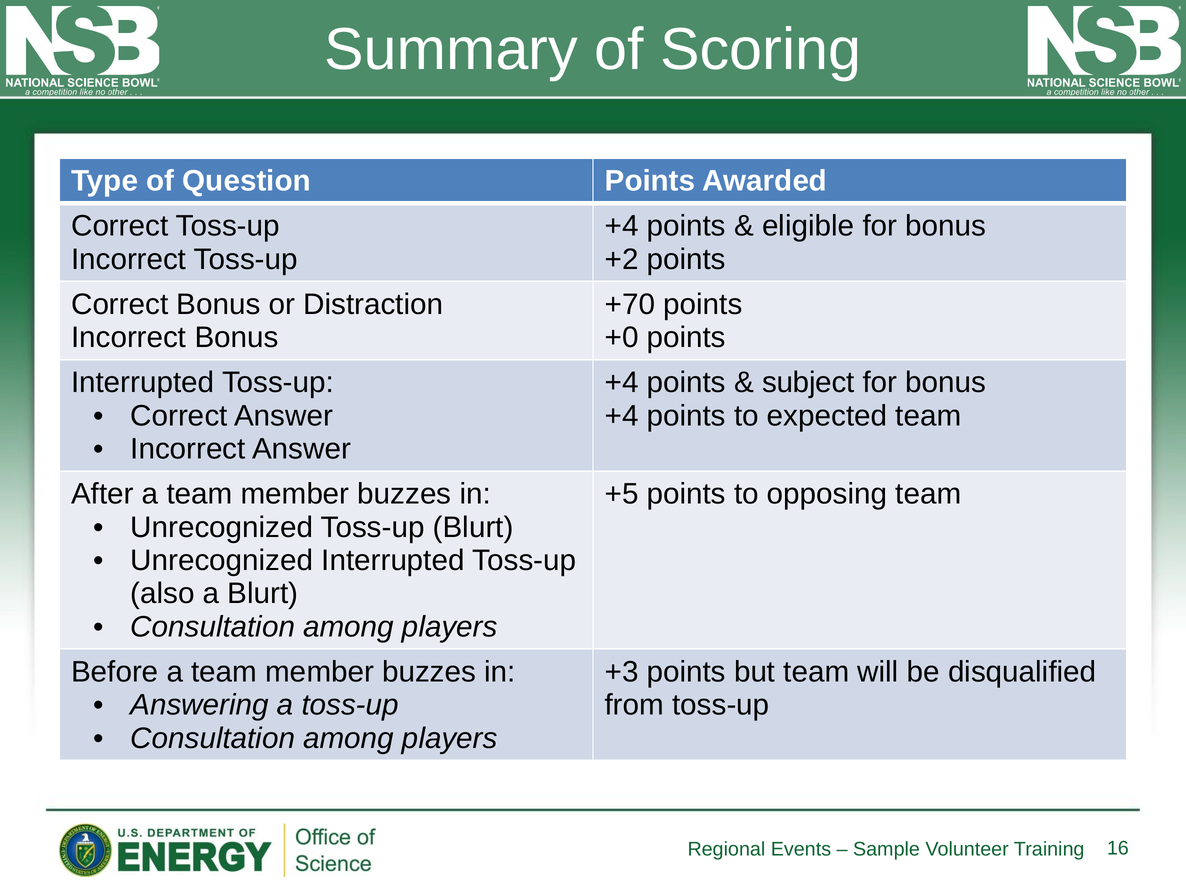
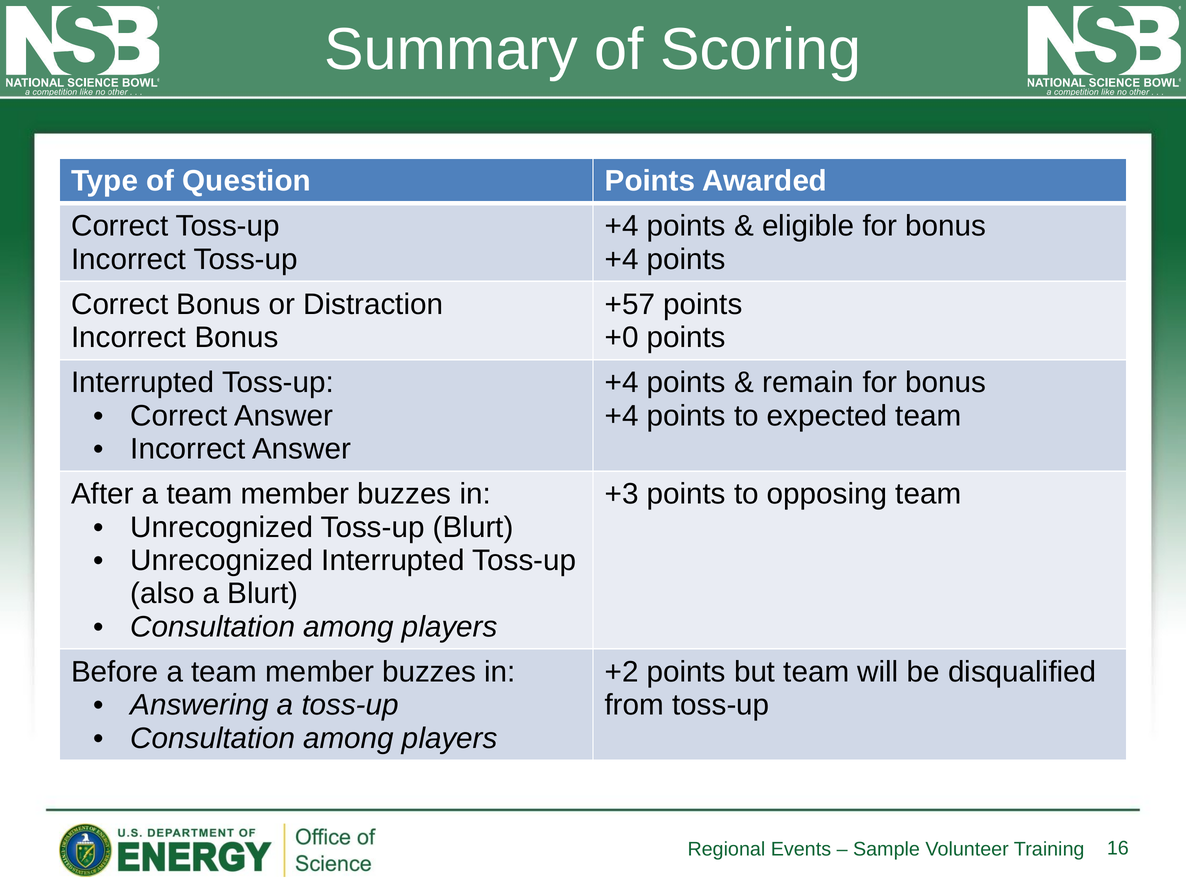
+2 at (622, 259): +2 -> +4
+70: +70 -> +57
subject: subject -> remain
+5: +5 -> +3
+3: +3 -> +2
